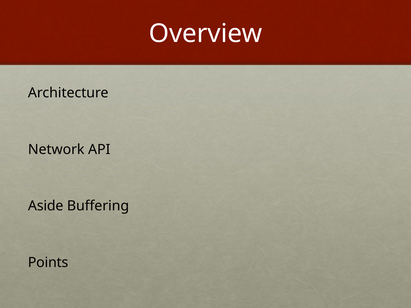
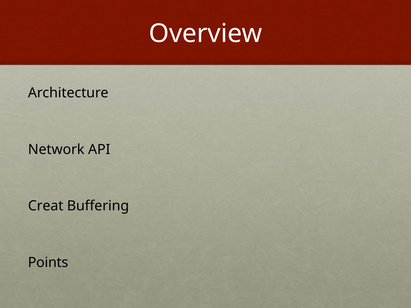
Aside: Aside -> Creat
